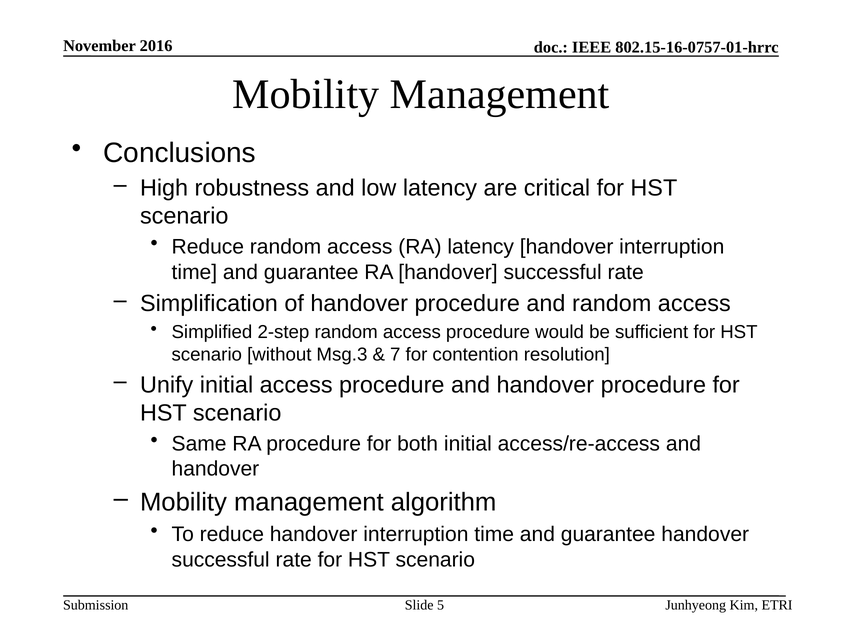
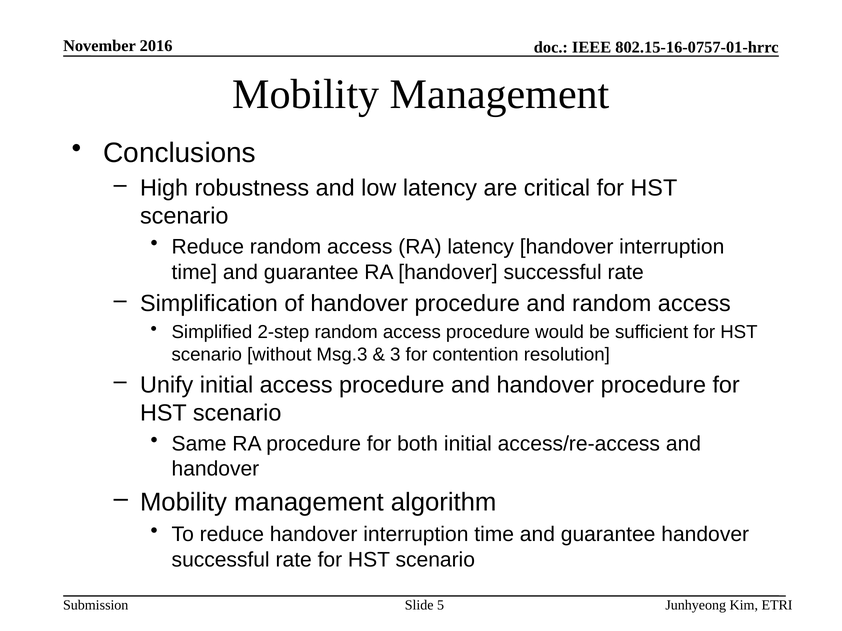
7: 7 -> 3
